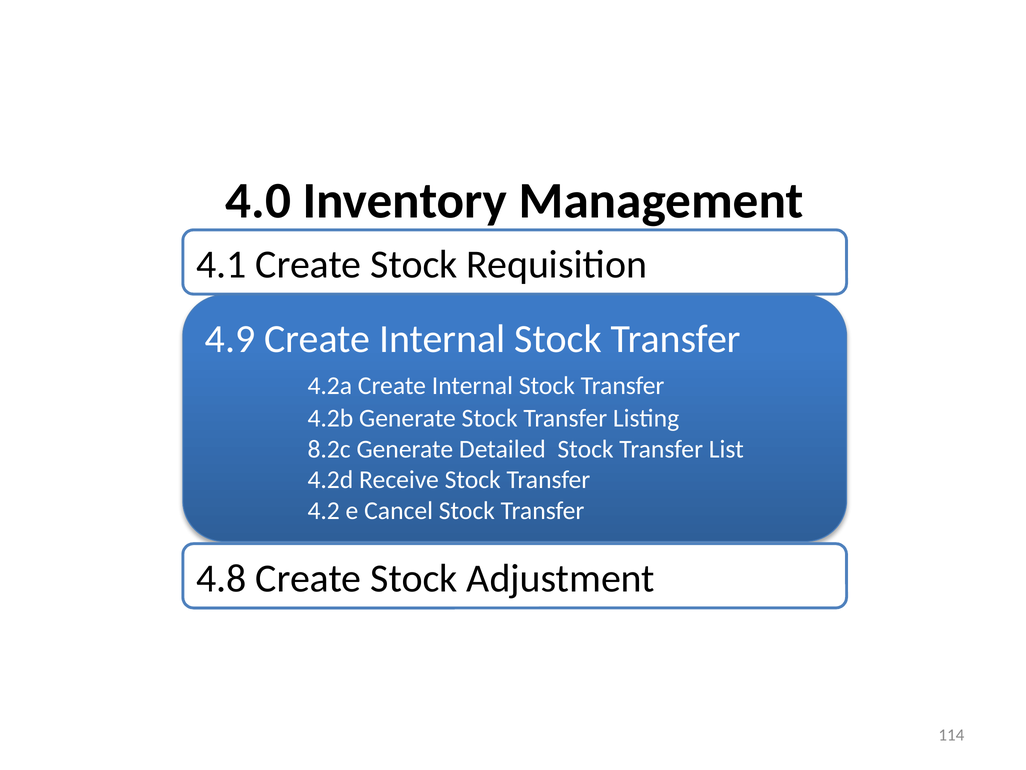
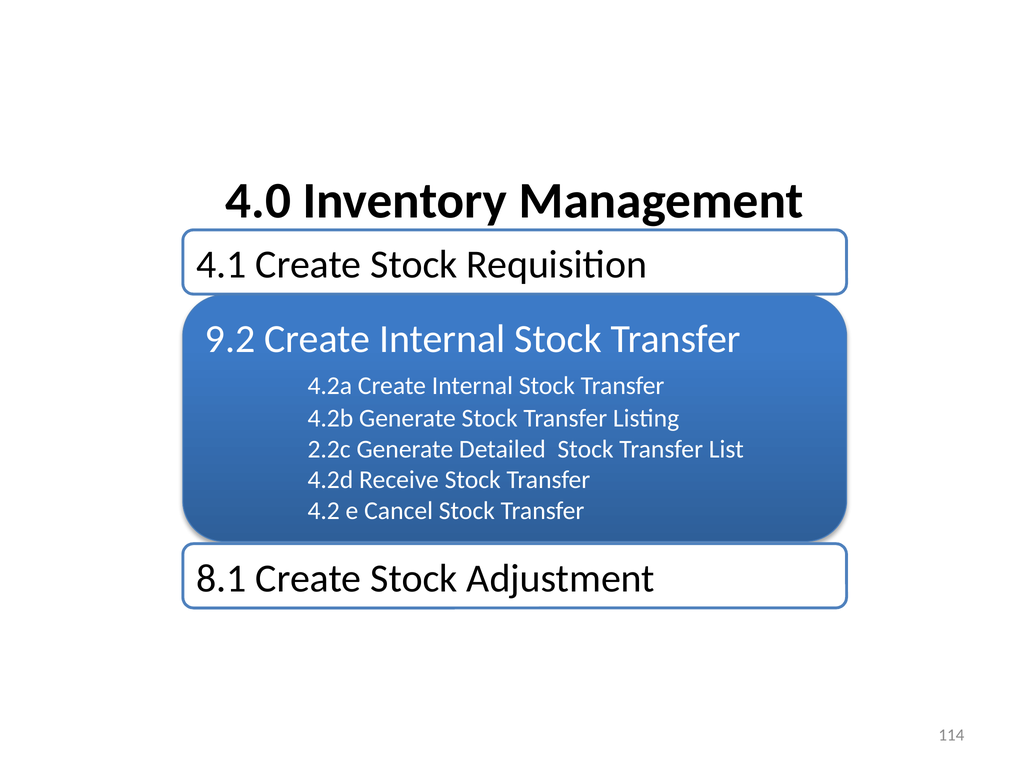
4.9: 4.9 -> 9.2
8.2c: 8.2c -> 2.2c
4.8: 4.8 -> 8.1
